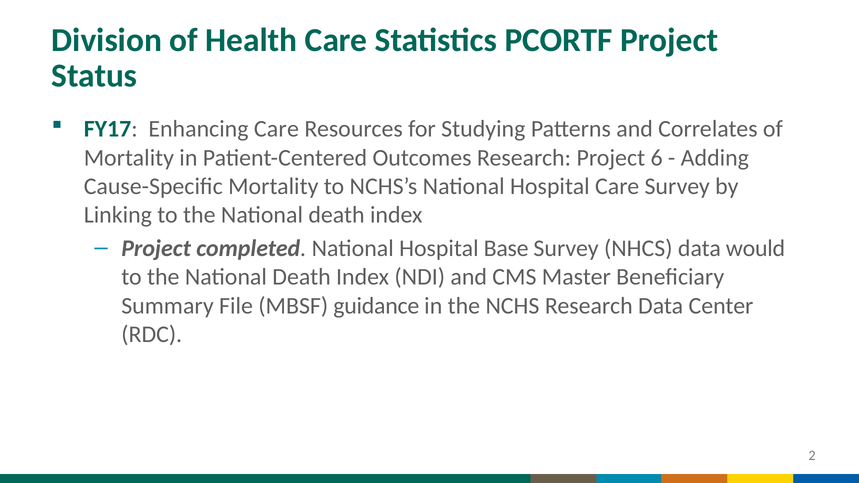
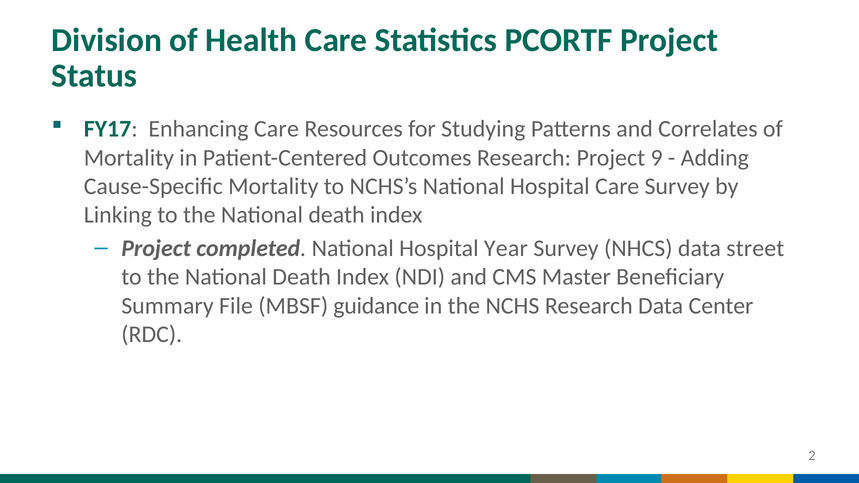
6: 6 -> 9
Base: Base -> Year
would: would -> street
